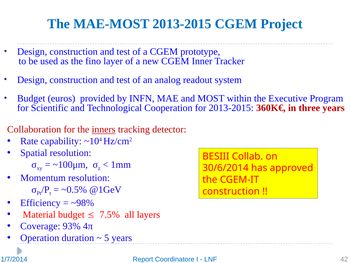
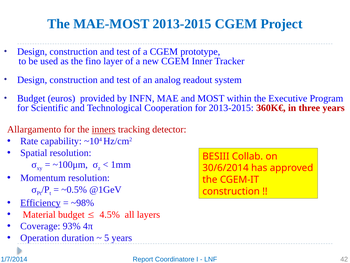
Collaboration: Collaboration -> Allargamento
Efficiency underline: none -> present
7.5%: 7.5% -> 4.5%
